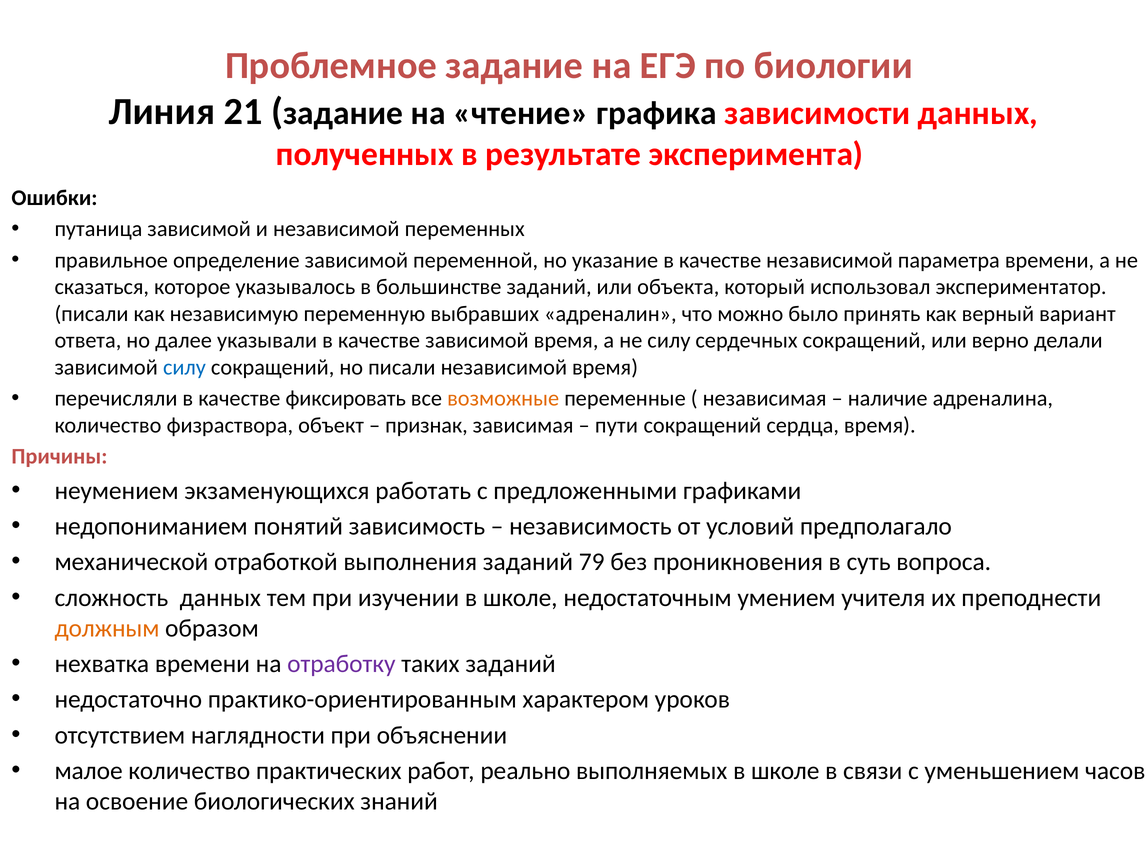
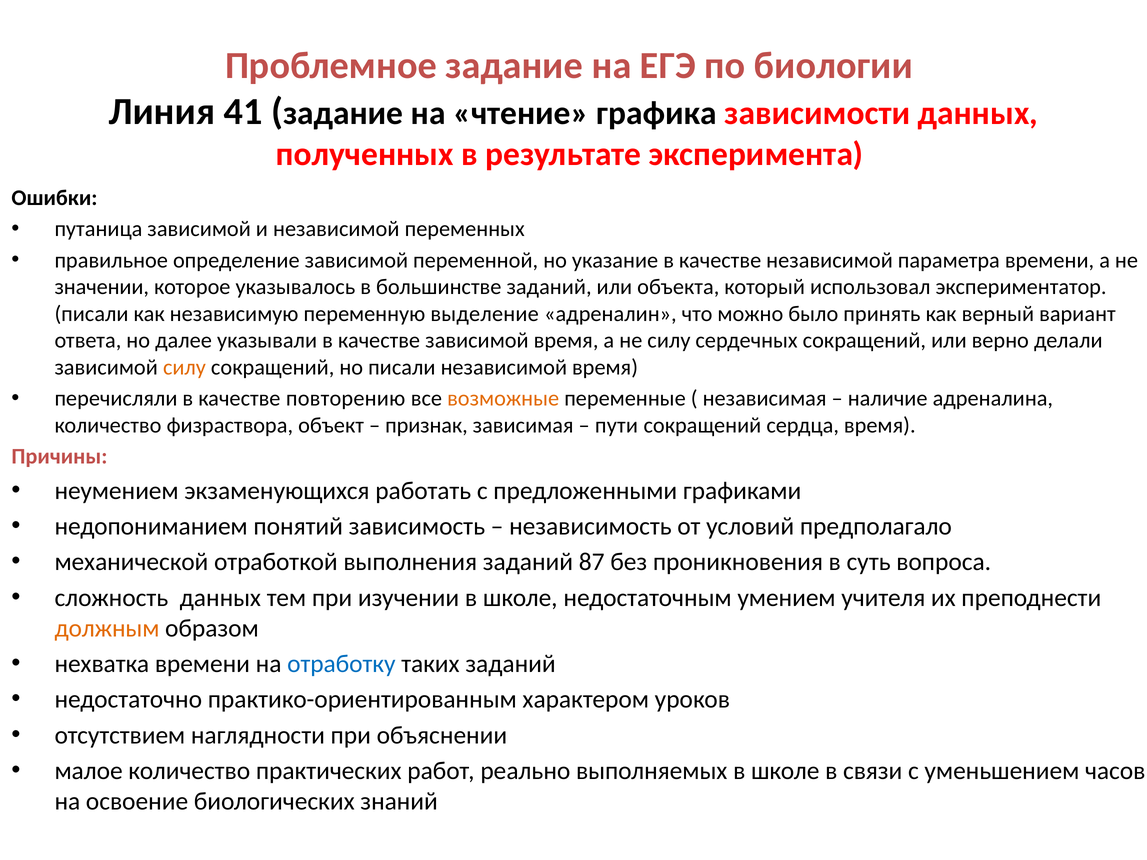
21: 21 -> 41
сказаться: сказаться -> значении
выбравших: выбравших -> выделение
силу at (184, 367) colour: blue -> orange
фиксировать: фиксировать -> повторению
79: 79 -> 87
отработку colour: purple -> blue
